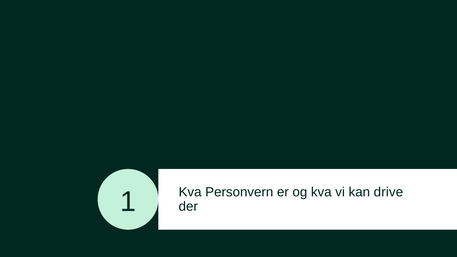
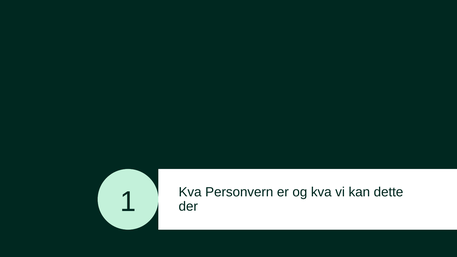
drive: drive -> dette
